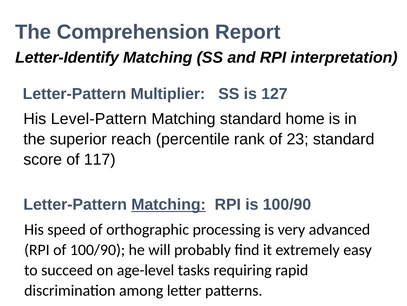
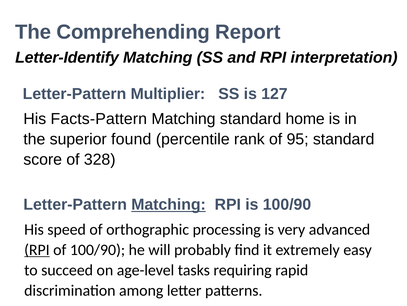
Comprehension: Comprehension -> Comprehending
Level-Pattern: Level-Pattern -> Facts-Pattern
reach: reach -> found
23: 23 -> 95
117: 117 -> 328
RPI at (37, 249) underline: none -> present
